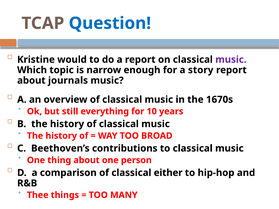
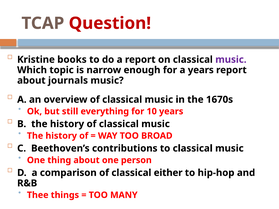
Question colour: blue -> red
would: would -> books
a story: story -> years
